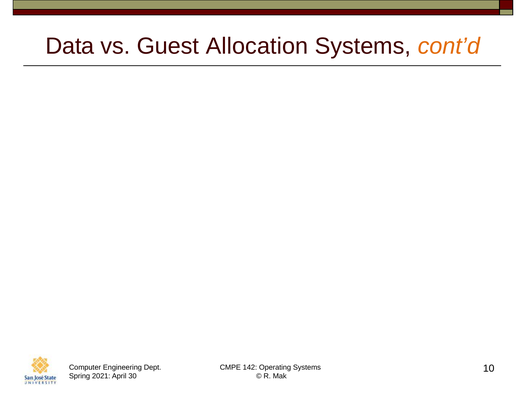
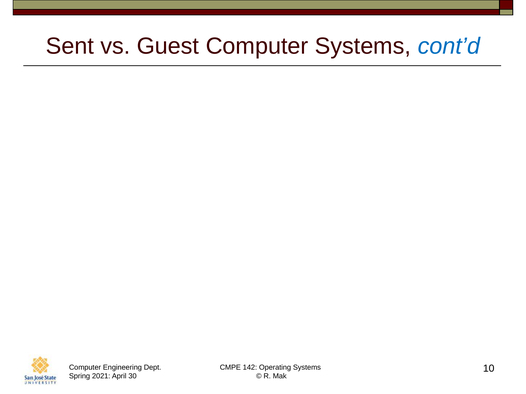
Data: Data -> Sent
Guest Allocation: Allocation -> Computer
cont’d colour: orange -> blue
